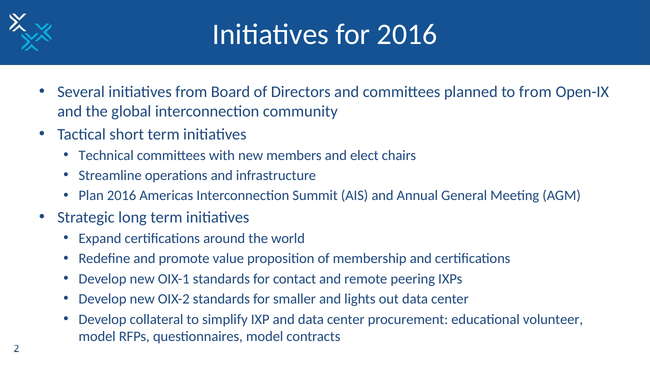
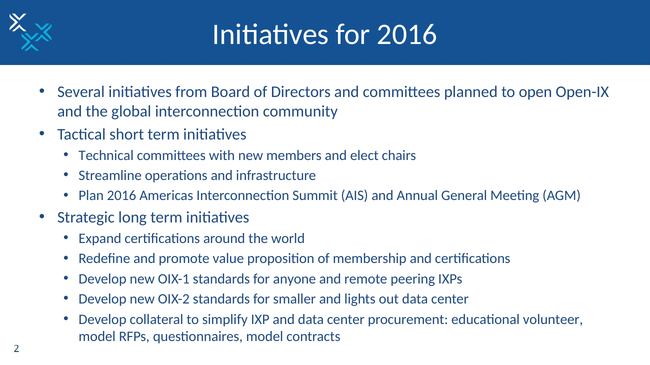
to from: from -> open
contact: contact -> anyone
